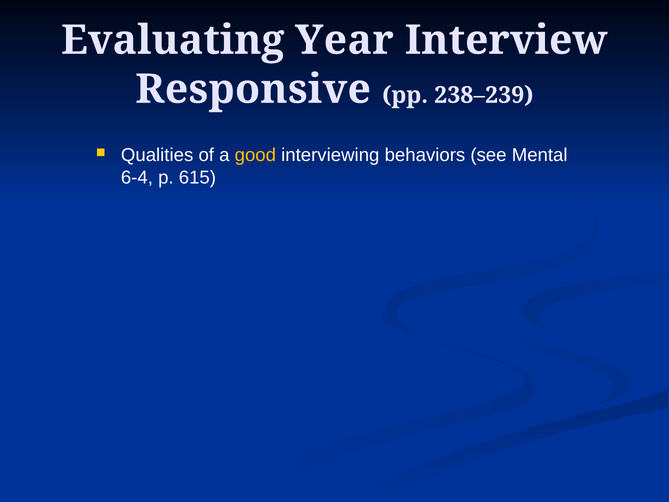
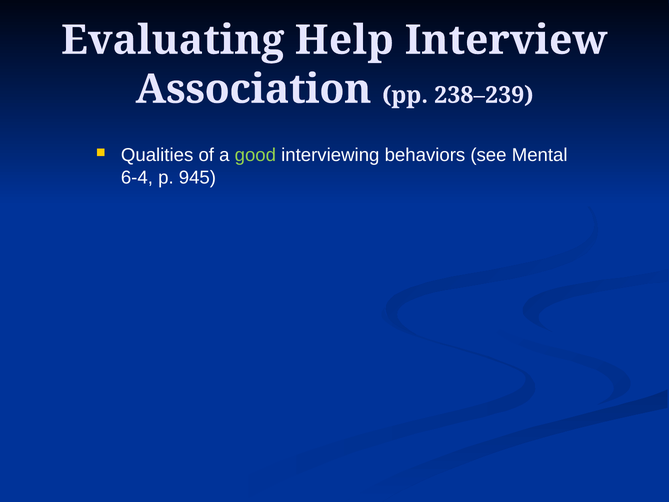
Year: Year -> Help
Responsive: Responsive -> Association
good colour: yellow -> light green
615: 615 -> 945
